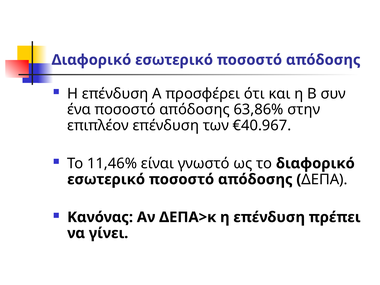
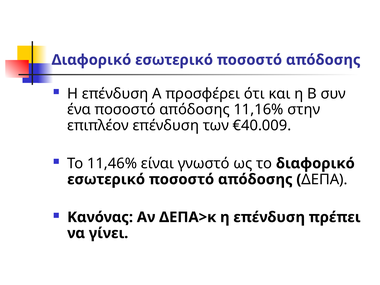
63,86%: 63,86% -> 11,16%
€40.967: €40.967 -> €40.009
